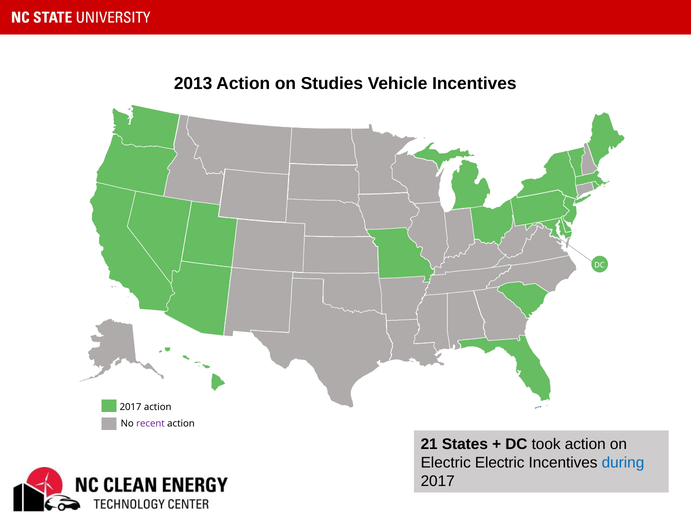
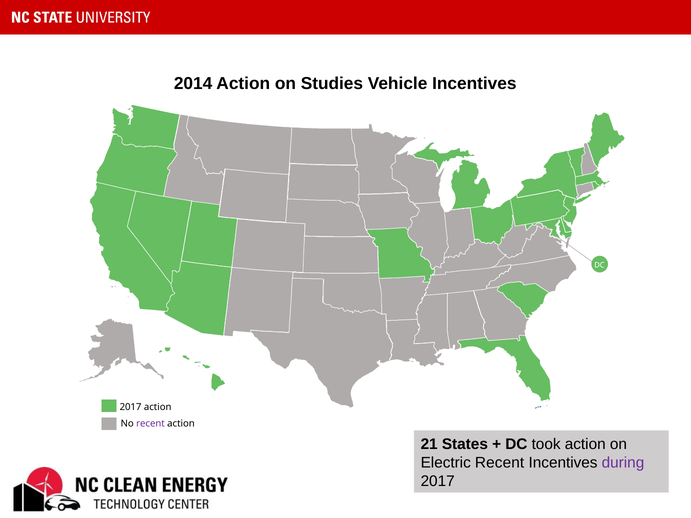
2013: 2013 -> 2014
Electric Electric: Electric -> Recent
during colour: blue -> purple
